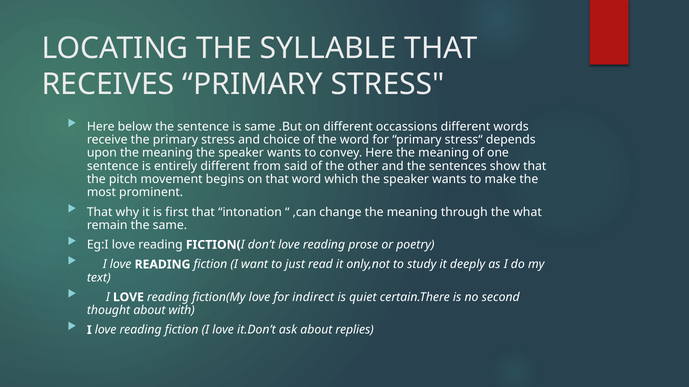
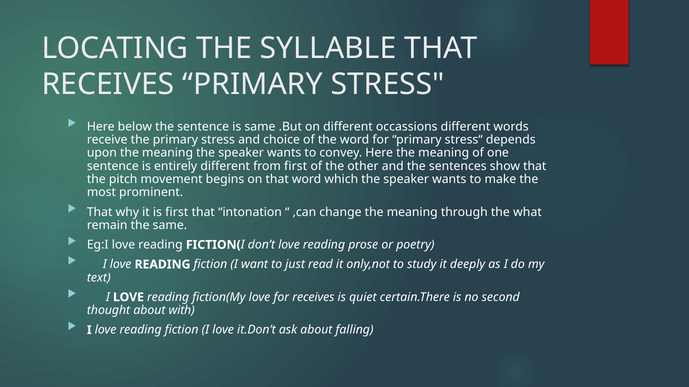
from said: said -> first
for indirect: indirect -> receives
replies: replies -> falling
